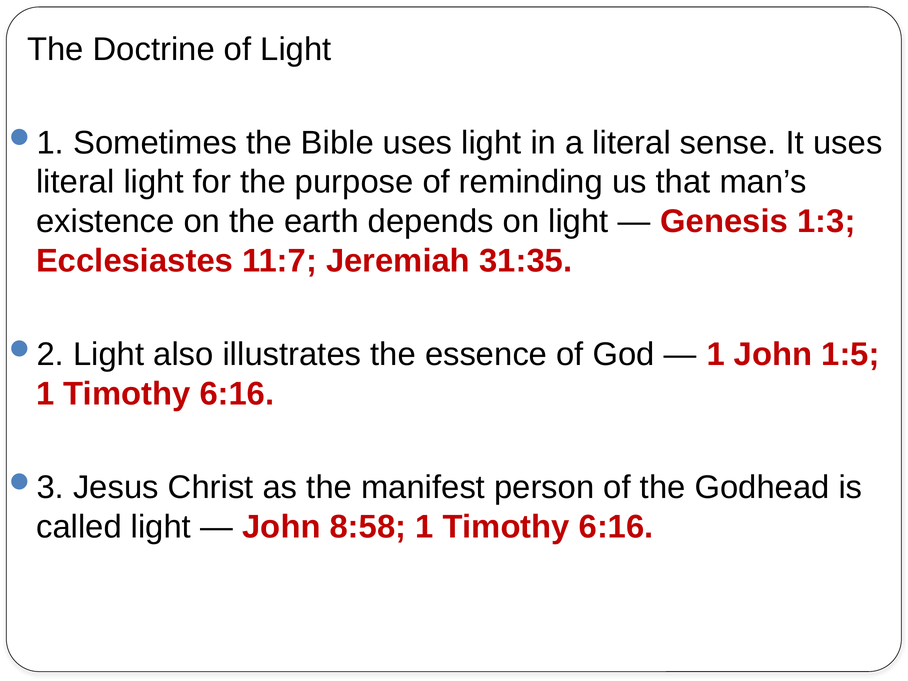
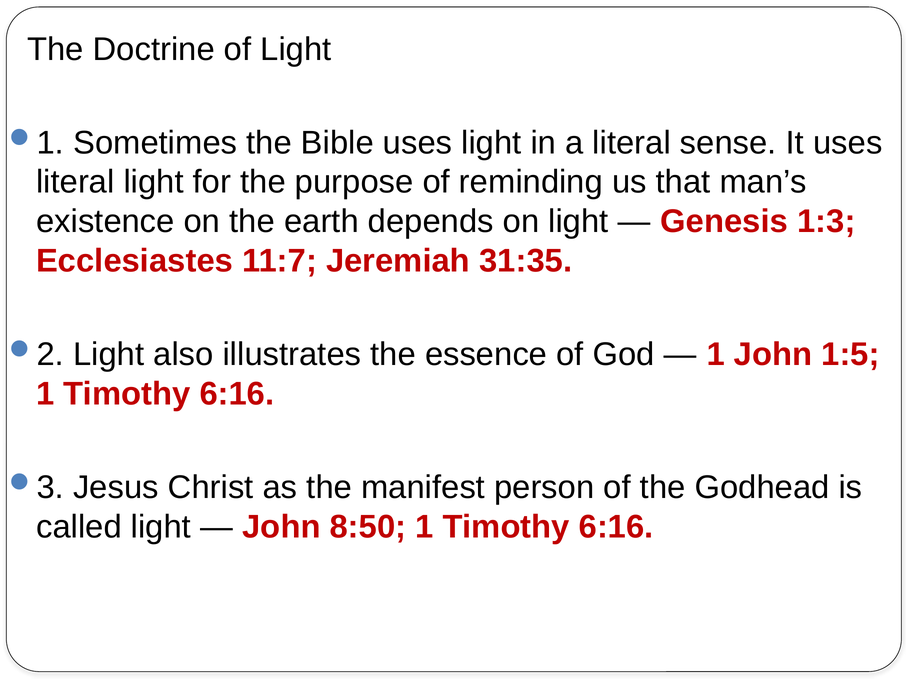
8:58: 8:58 -> 8:50
